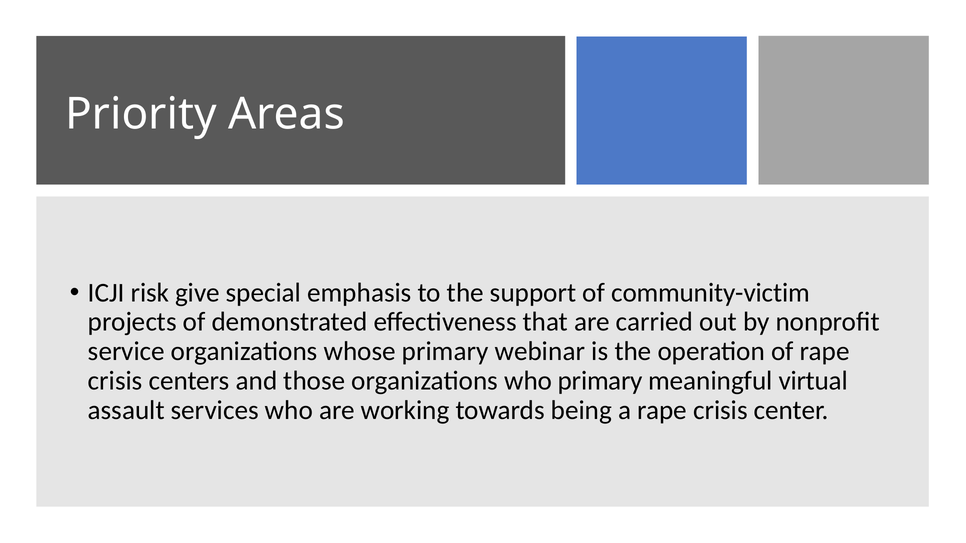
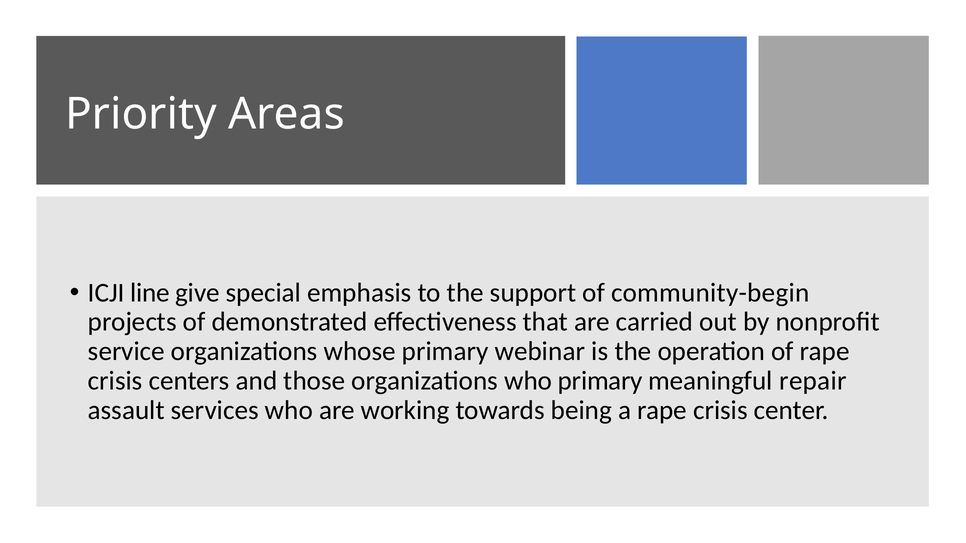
risk: risk -> line
community-victim: community-victim -> community-begin
virtual: virtual -> repair
